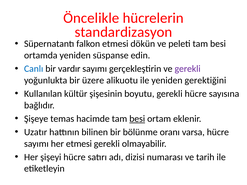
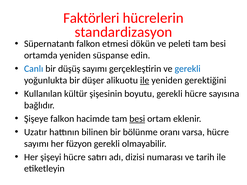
Öncelikle: Öncelikle -> Faktörleri
vardır: vardır -> düşüş
gerekli at (188, 69) colour: purple -> blue
üzere: üzere -> düşer
ile at (145, 80) underline: none -> present
Şişeye temas: temas -> falkon
her etmesi: etmesi -> füzyon
